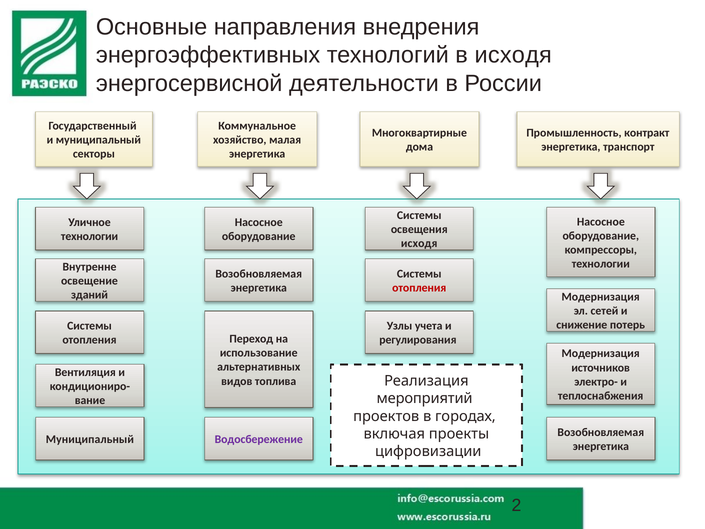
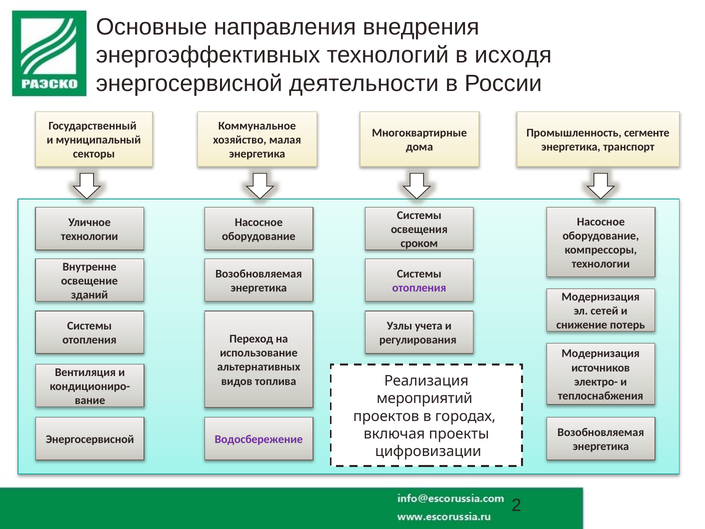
контракт: контракт -> сегменте
исходя at (419, 243): исходя -> сроком
отопления at (419, 288) colour: red -> purple
Муниципальный at (90, 439): Муниципальный -> Энергосервисной
